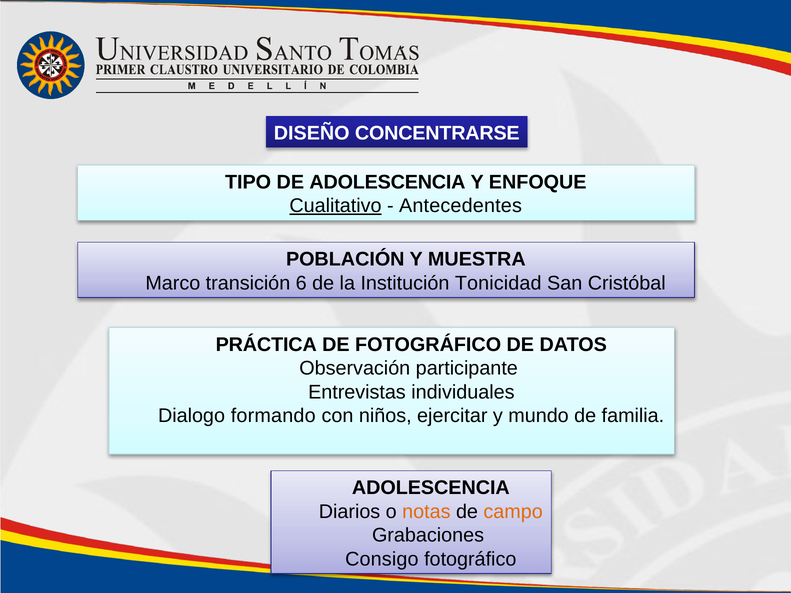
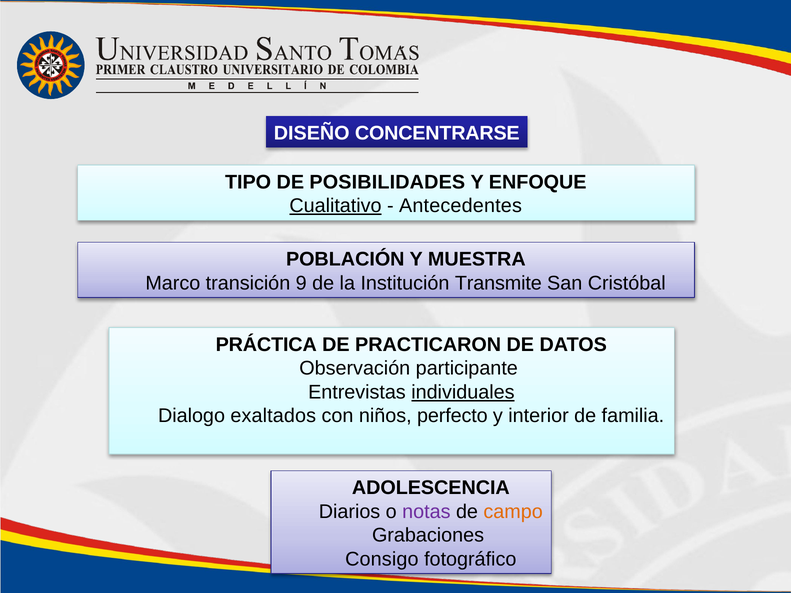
DE ADOLESCENCIA: ADOLESCENCIA -> POSIBILIDADES
6: 6 -> 9
Tonicidad: Tonicidad -> Transmite
DE FOTOGRÁFICO: FOTOGRÁFICO -> PRACTICARON
individuales underline: none -> present
formando: formando -> exaltados
ejercitar: ejercitar -> perfecto
mundo: mundo -> interior
notas colour: orange -> purple
